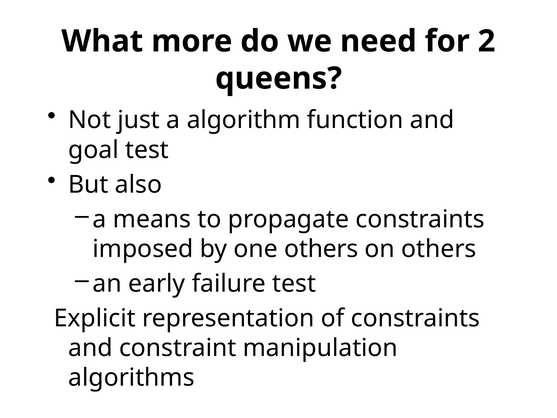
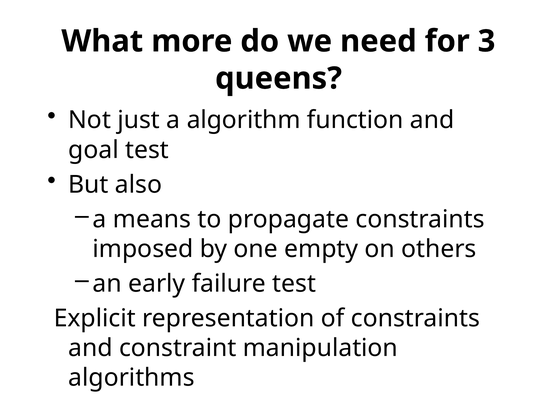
2: 2 -> 3
one others: others -> empty
